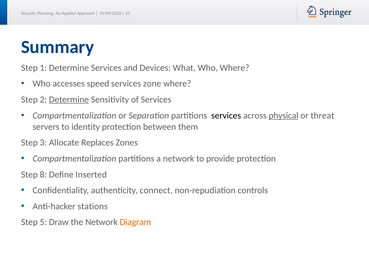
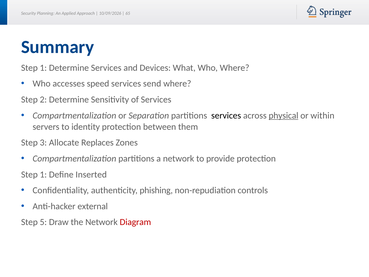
zone: zone -> send
Determine at (69, 99) underline: present -> none
threat: threat -> within
8 at (43, 174): 8 -> 1
connect: connect -> phishing
stations: stations -> external
Diagram colour: orange -> red
